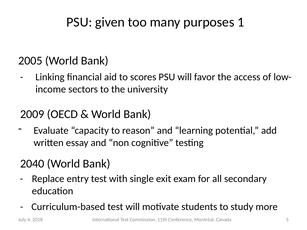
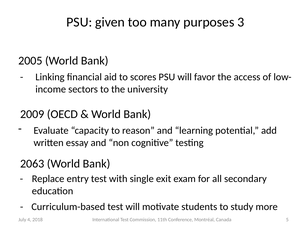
1: 1 -> 3
2040: 2040 -> 2063
